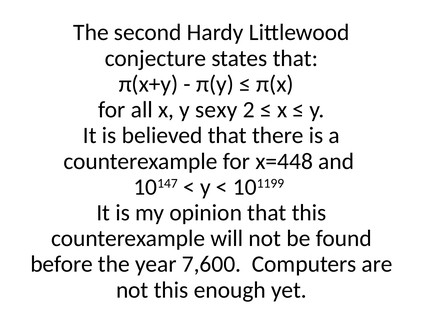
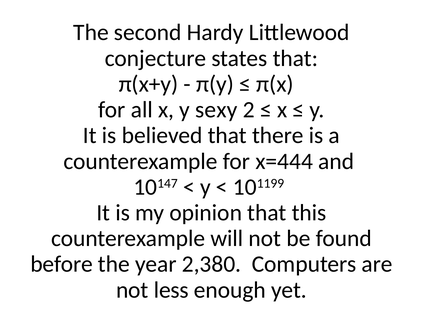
x=448: x=448 -> x=444
7,600: 7,600 -> 2,380
not this: this -> less
